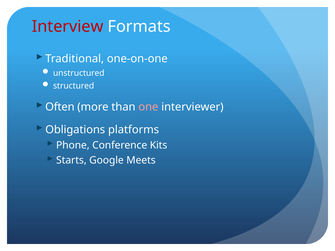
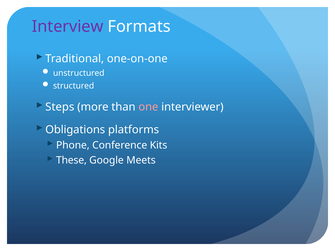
Interview colour: red -> purple
Often: Often -> Steps
Starts: Starts -> These
